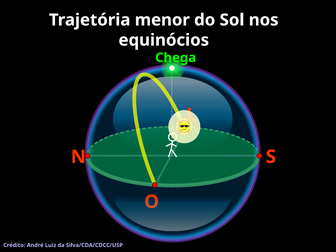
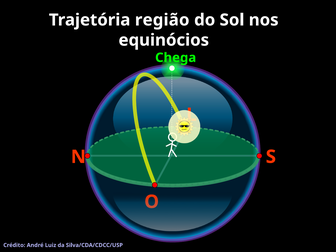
menor: menor -> região
